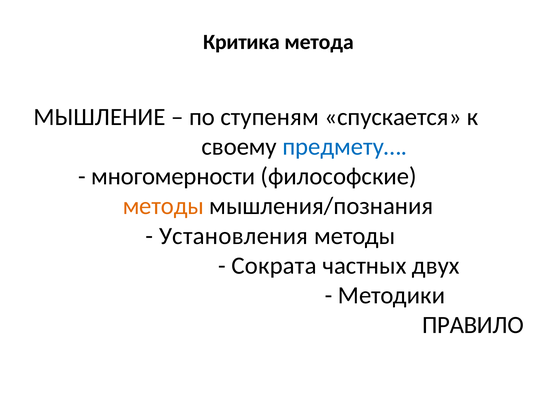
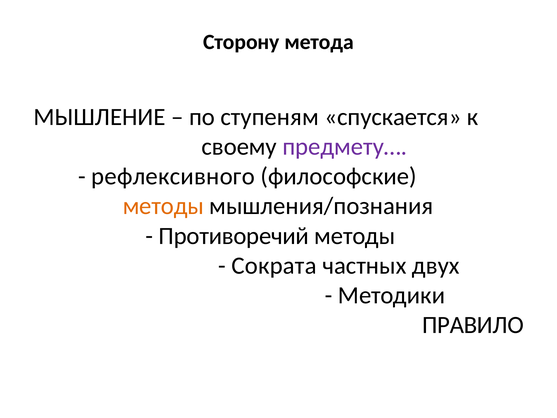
Критика: Критика -> Сторону
предмету… colour: blue -> purple
многомерности: многомерности -> рефлексивного
Установления: Установления -> Противоречий
